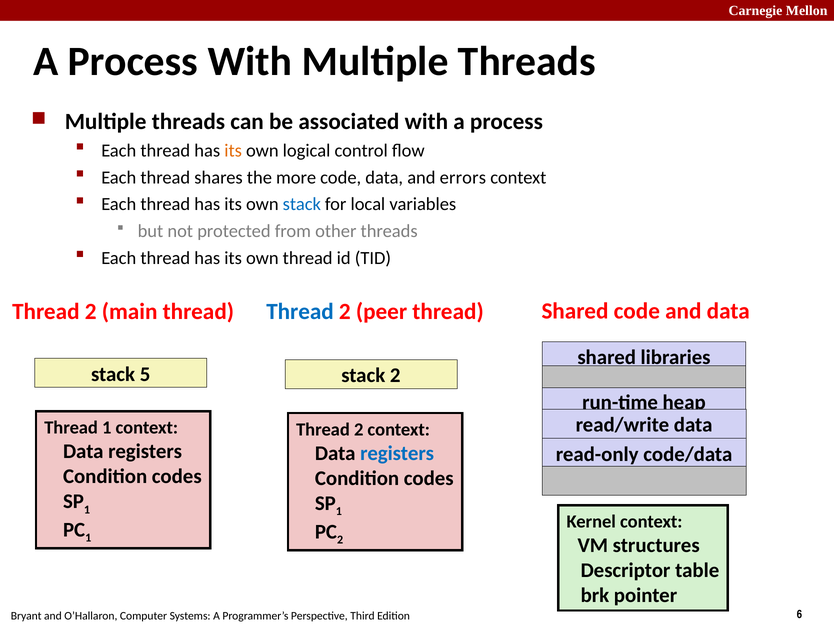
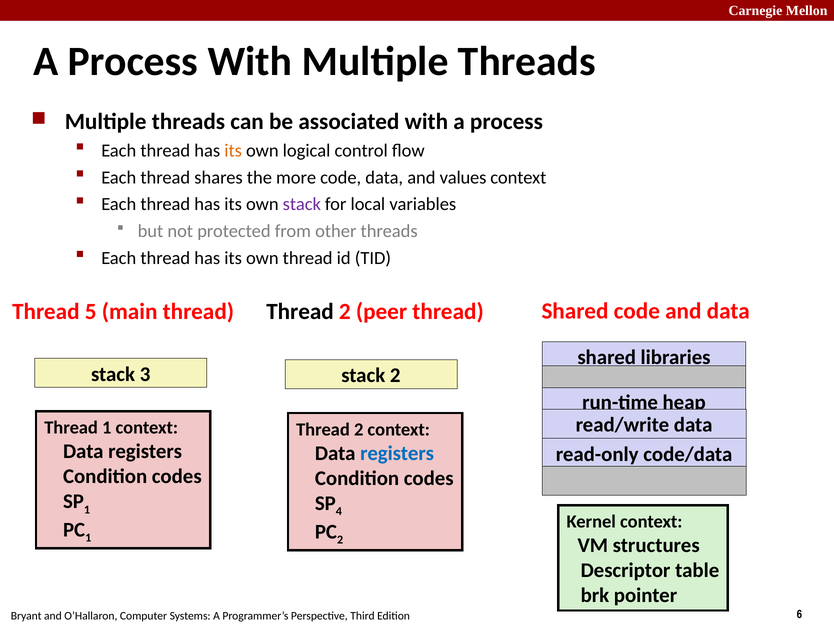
errors: errors -> values
stack at (302, 205) colour: blue -> purple
2 at (91, 312): 2 -> 5
Thread at (300, 312) colour: blue -> black
5: 5 -> 3
1 at (339, 512): 1 -> 4
